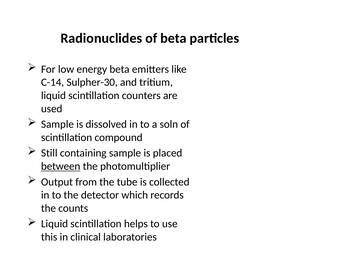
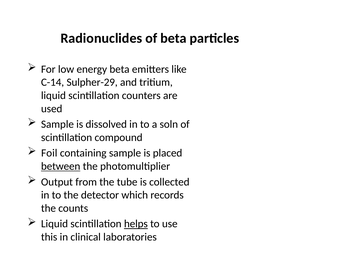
Sulpher-30: Sulpher-30 -> Sulpher-29
Still: Still -> Foil
helps underline: none -> present
